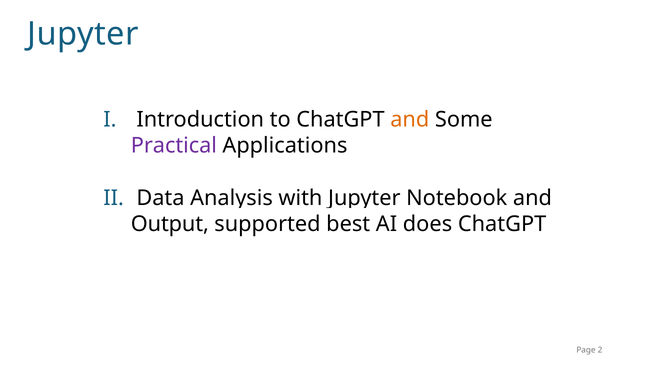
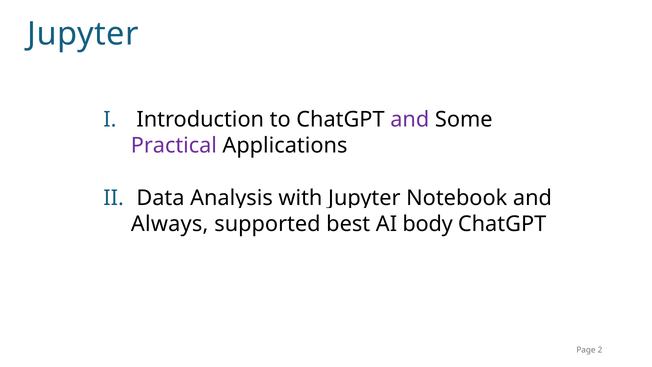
and at (410, 120) colour: orange -> purple
Output: Output -> Always
does: does -> body
